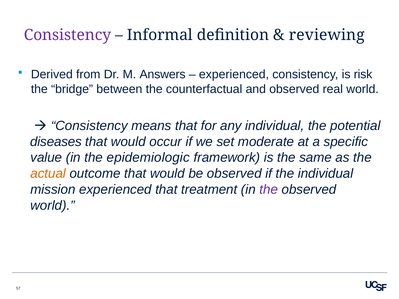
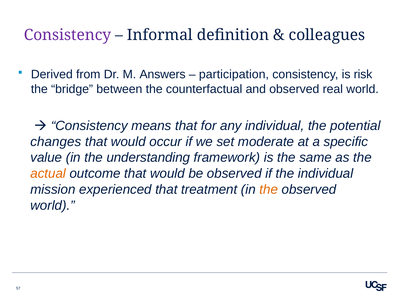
reviewing: reviewing -> colleagues
experienced at (234, 74): experienced -> participation
diseases: diseases -> changes
epidemiologic: epidemiologic -> understanding
the at (269, 190) colour: purple -> orange
